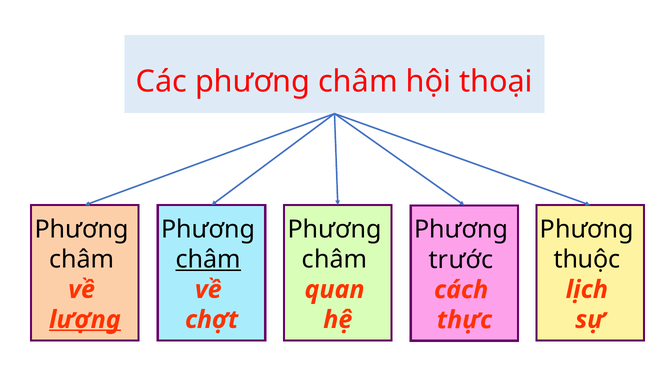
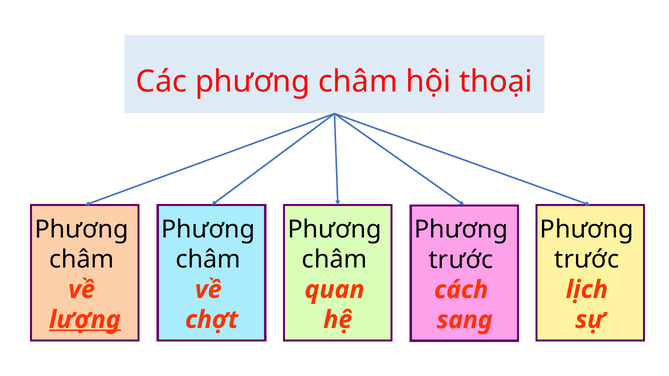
châm at (208, 260) underline: present -> none
thuộc at (587, 260): thuộc -> trước
thực: thực -> sang
